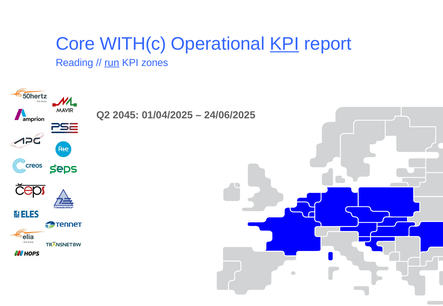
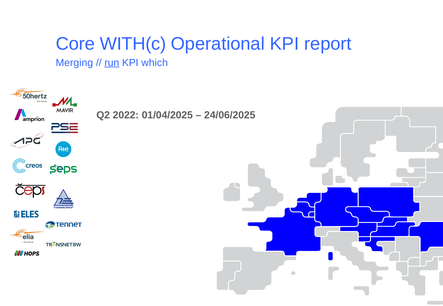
KPI at (284, 44) underline: present -> none
Reading: Reading -> Merging
zones: zones -> which
2045: 2045 -> 2022
